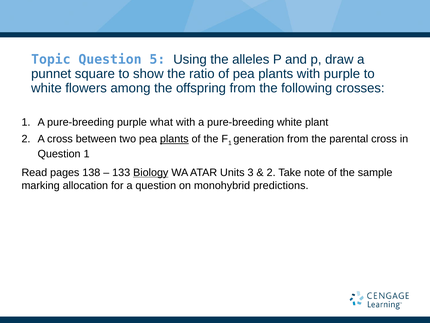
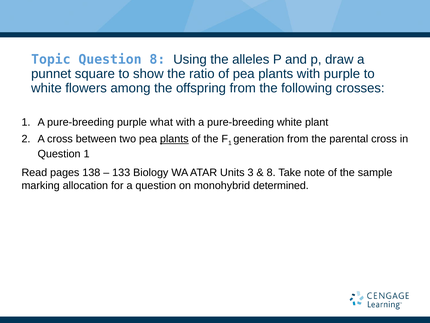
Question 5: 5 -> 8
Biology underline: present -> none
2 at (271, 172): 2 -> 8
predictions: predictions -> determined
